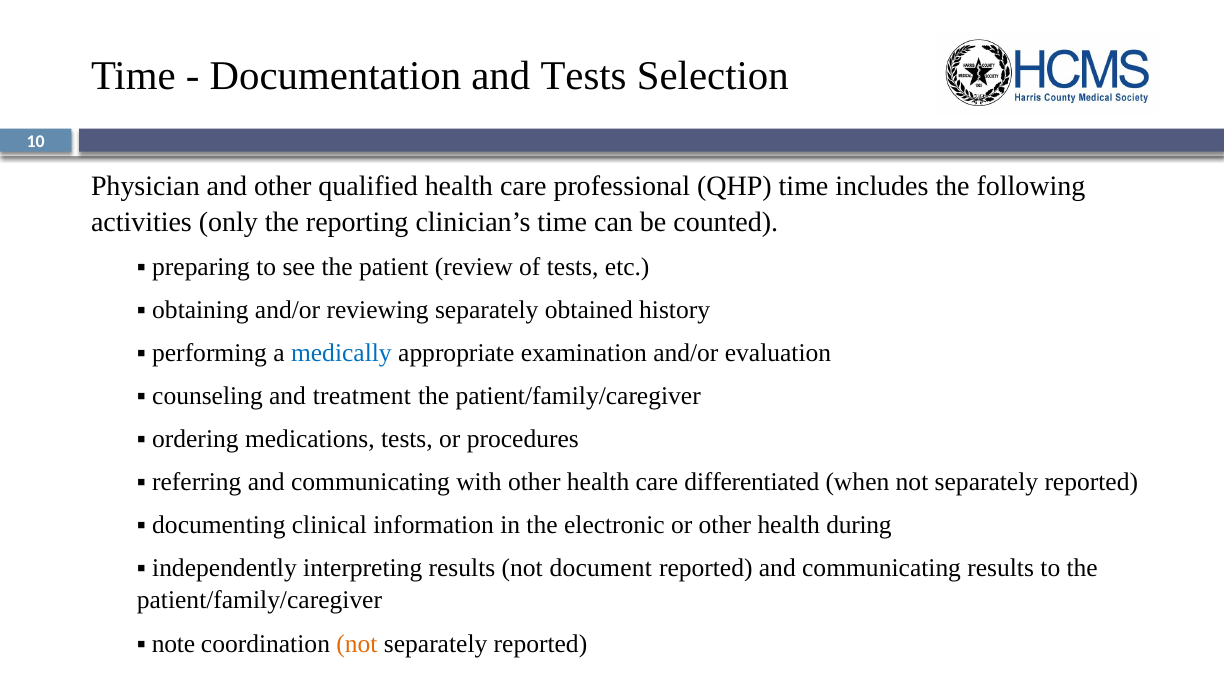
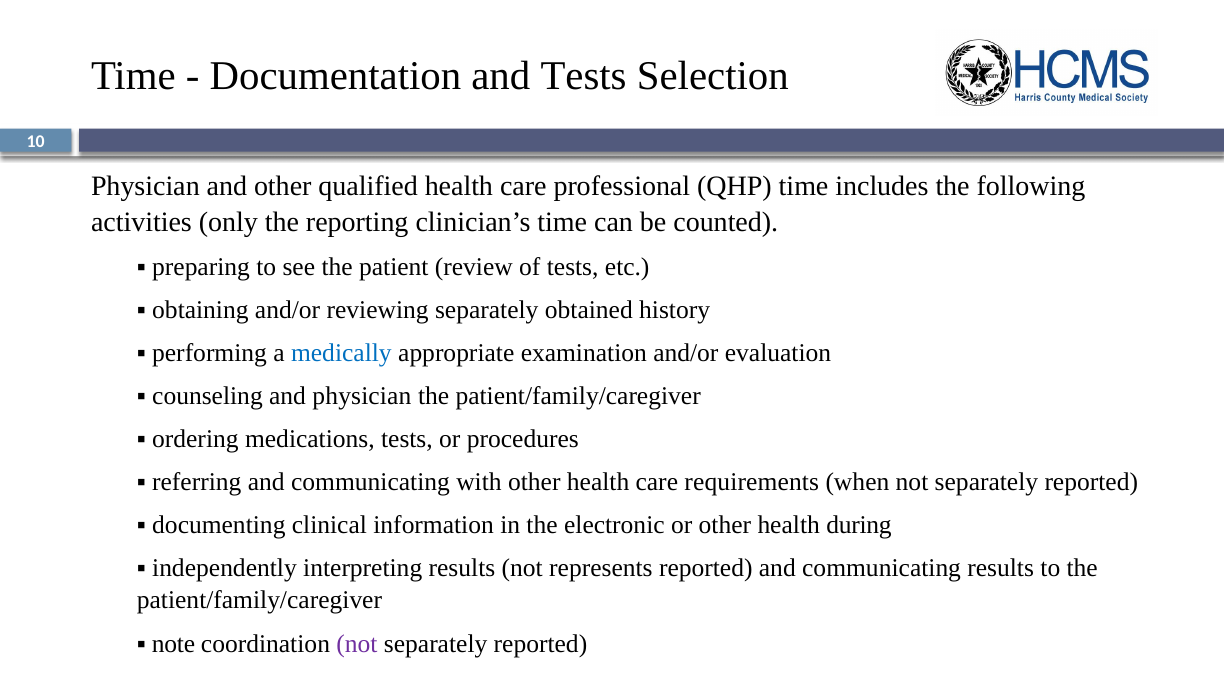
and treatment: treatment -> physician
differentiated: differentiated -> requirements
document: document -> represents
not at (357, 643) colour: orange -> purple
